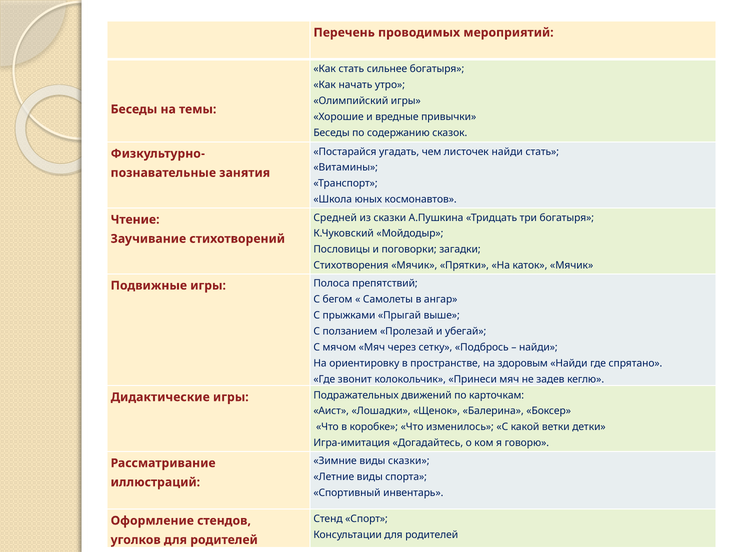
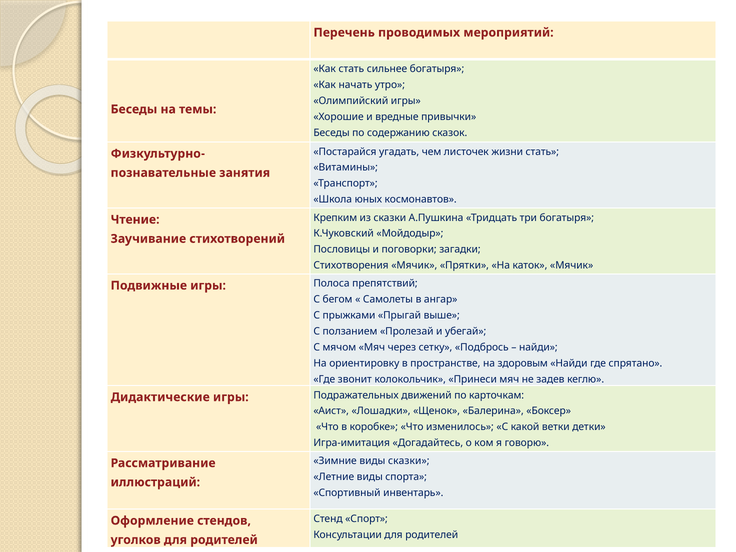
листочек найди: найди -> жизни
Средней: Средней -> Крепким
